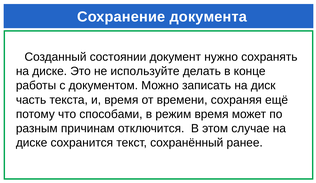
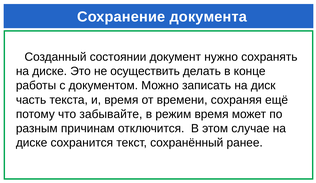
используйте: используйте -> осуществить
способами: способами -> забывайте
